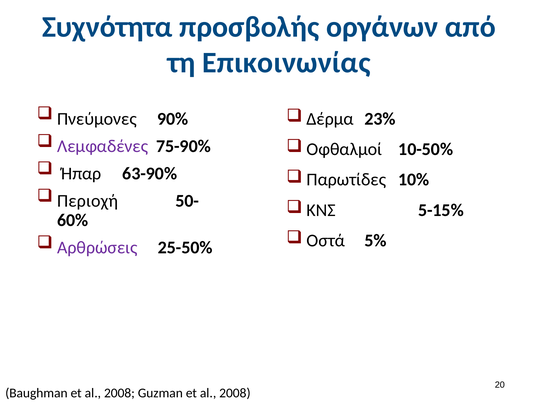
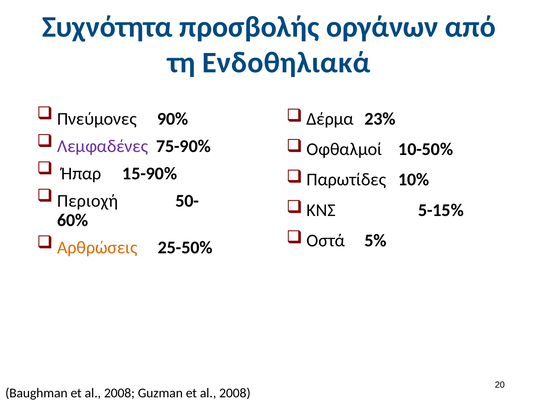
Επικοινωνίας: Επικοινωνίας -> Ενδοθηλιακά
63-90%: 63-90% -> 15-90%
Αρθρώσεις colour: purple -> orange
